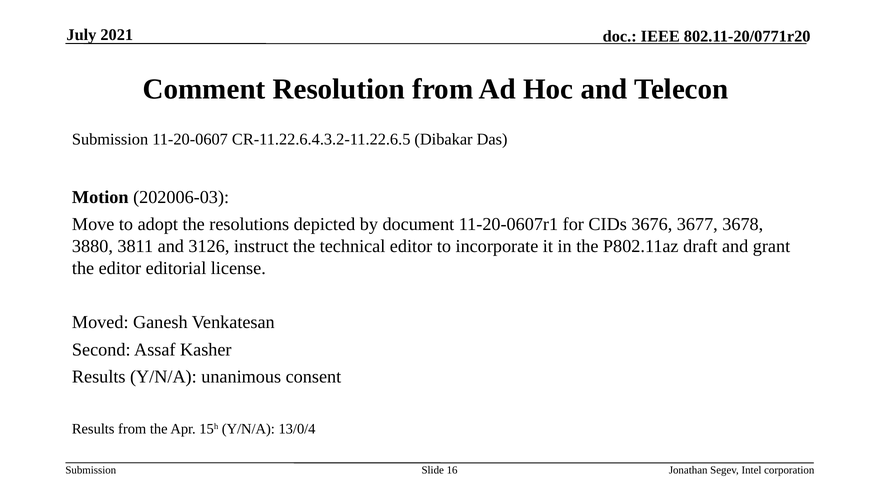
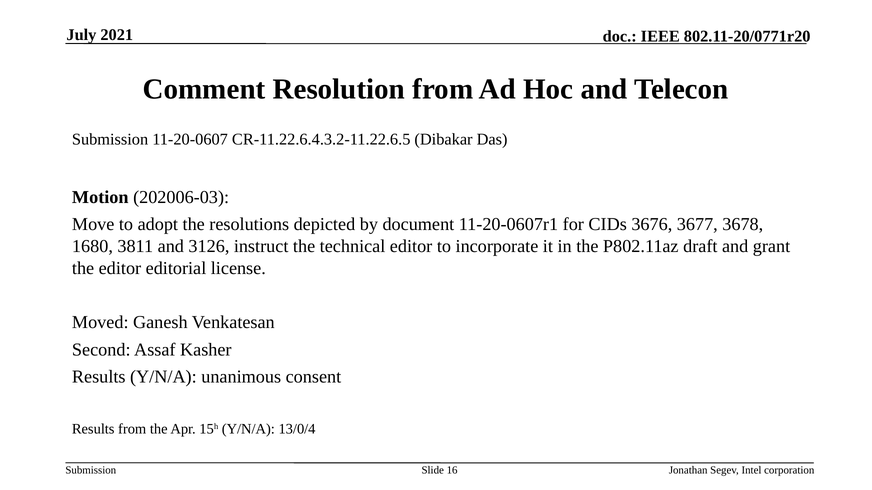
3880: 3880 -> 1680
